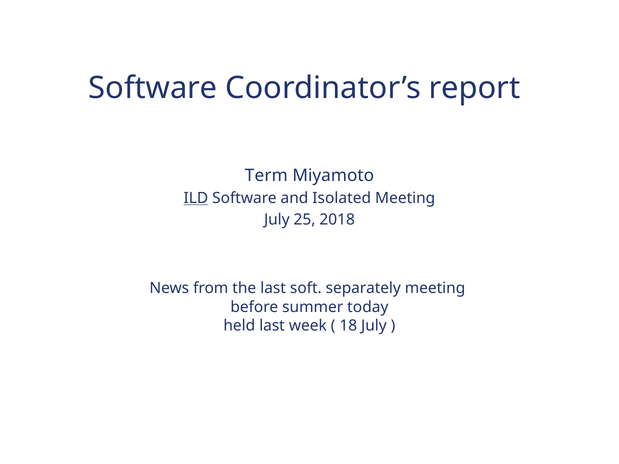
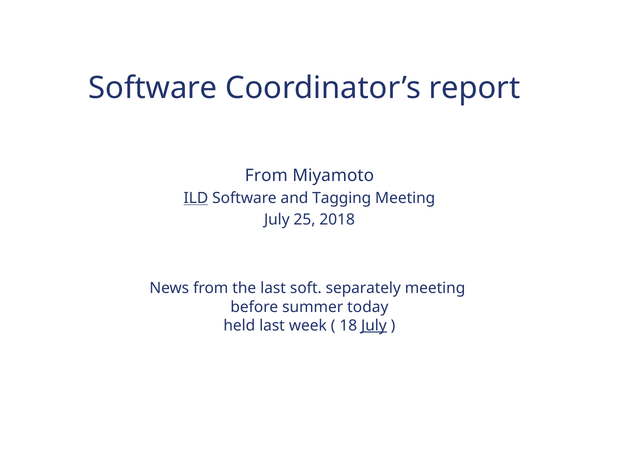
Term at (266, 176): Term -> From
Isolated: Isolated -> Tagging
July at (374, 326) underline: none -> present
